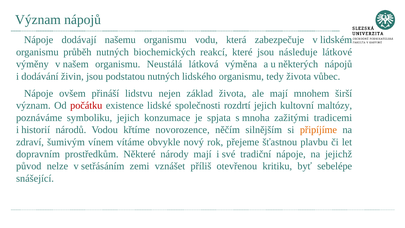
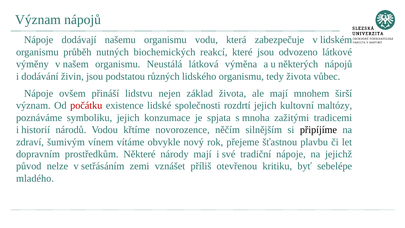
následuje: následuje -> odvozeno
podstatou nutných: nutných -> různých
připíjíme colour: orange -> black
snášející: snášející -> mladého
